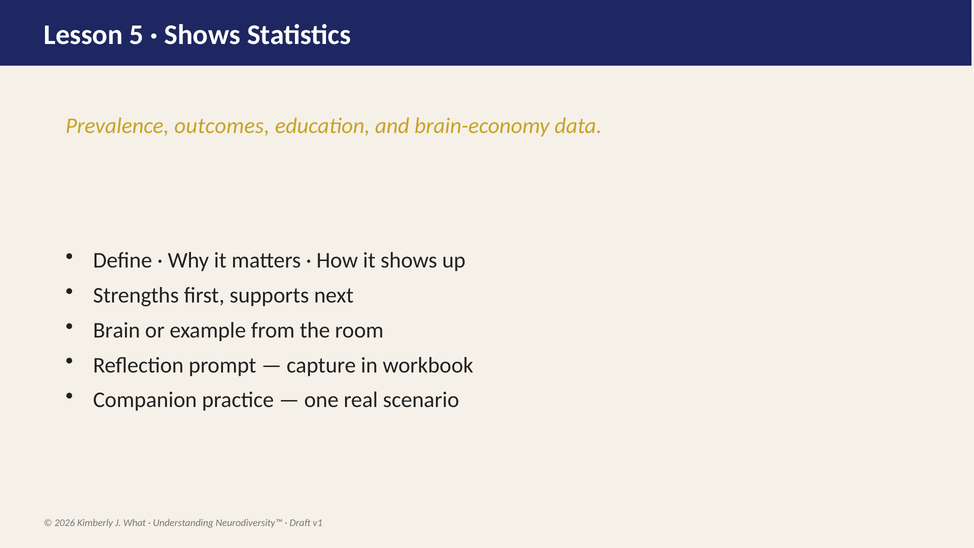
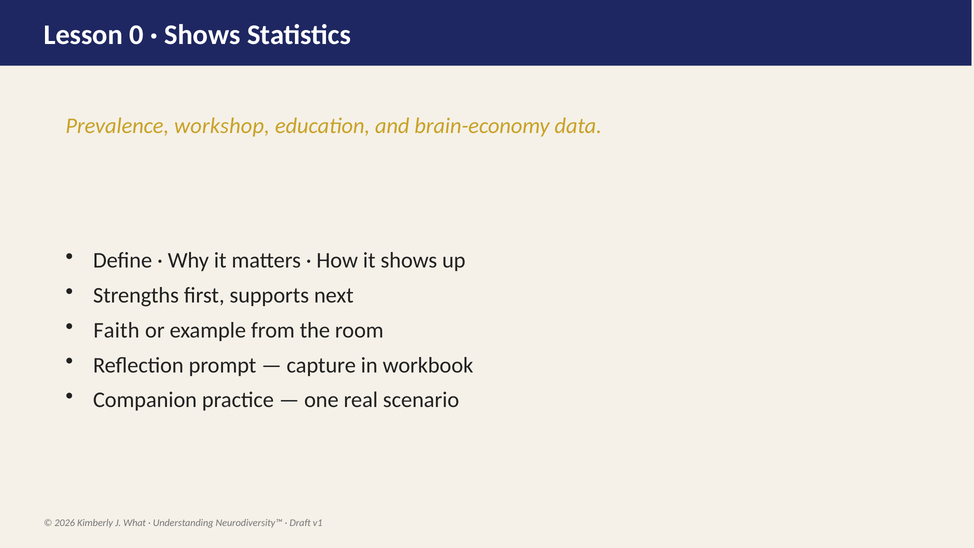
5: 5 -> 0
outcomes: outcomes -> workshop
Brain: Brain -> Faith
